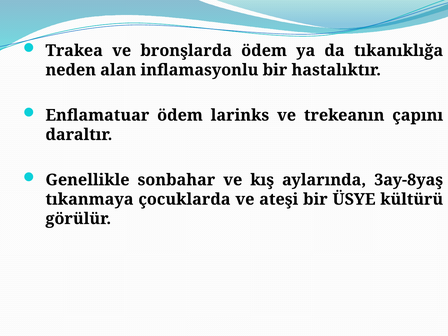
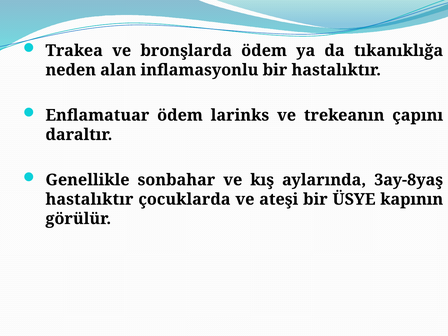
tıkanmaya at (89, 199): tıkanmaya -> hastalıktır
kültürü: kültürü -> kapının
